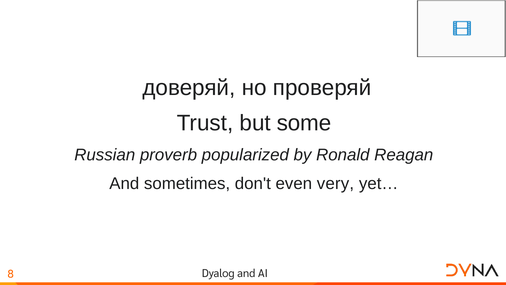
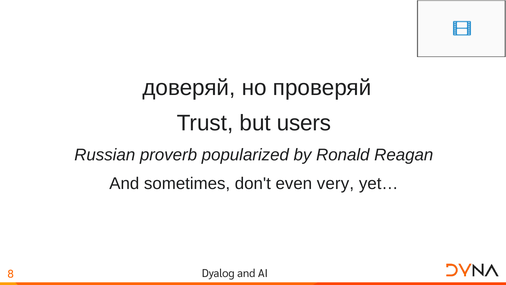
some: some -> users
